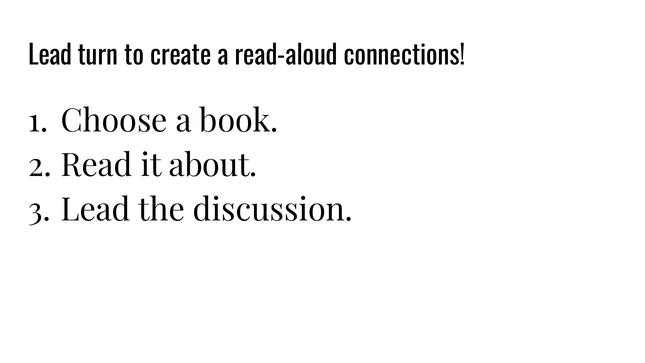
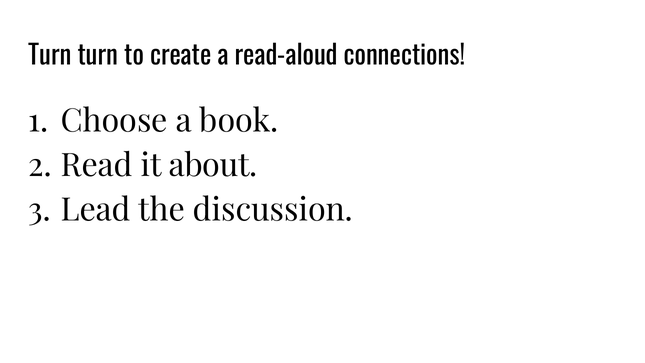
Lead at (50, 56): Lead -> Turn
